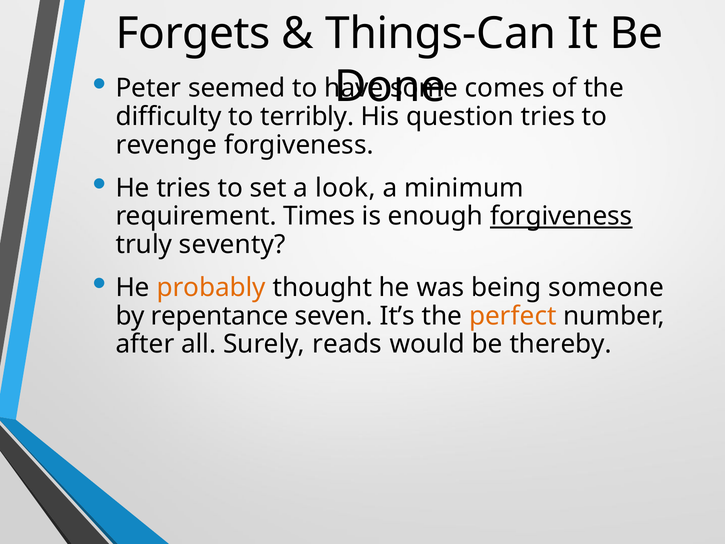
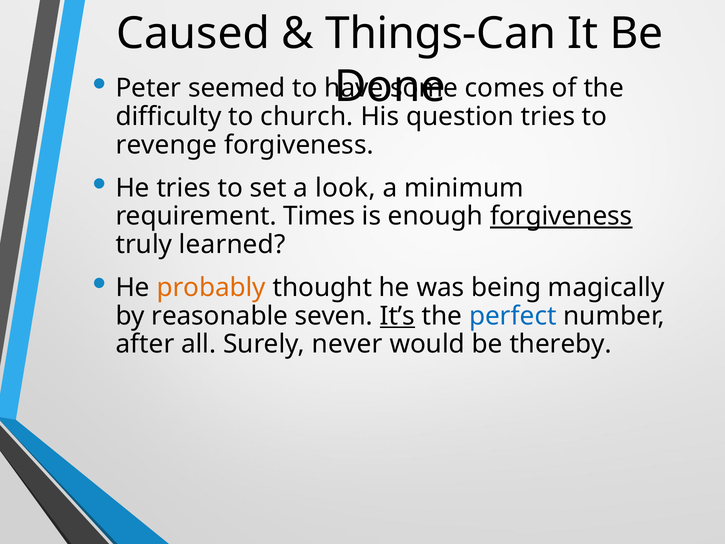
Forgets: Forgets -> Caused
terribly: terribly -> church
seventy: seventy -> learned
someone: someone -> magically
repentance: repentance -> reasonable
It’s underline: none -> present
perfect colour: orange -> blue
reads: reads -> never
